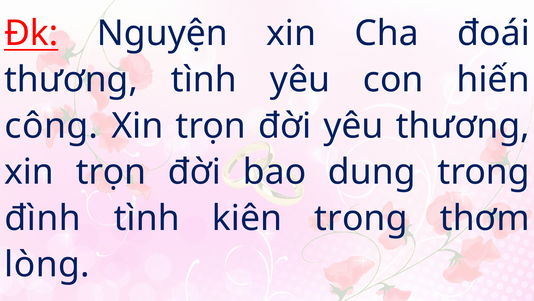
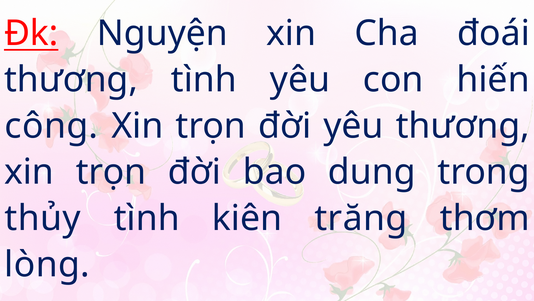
đình: đình -> thủy
kiên trong: trong -> trăng
